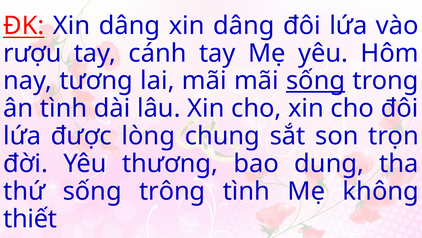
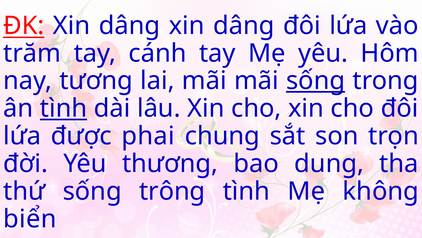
rượu: rượu -> trăm
tình at (64, 108) underline: none -> present
lòng: lòng -> phai
thiết: thiết -> biển
